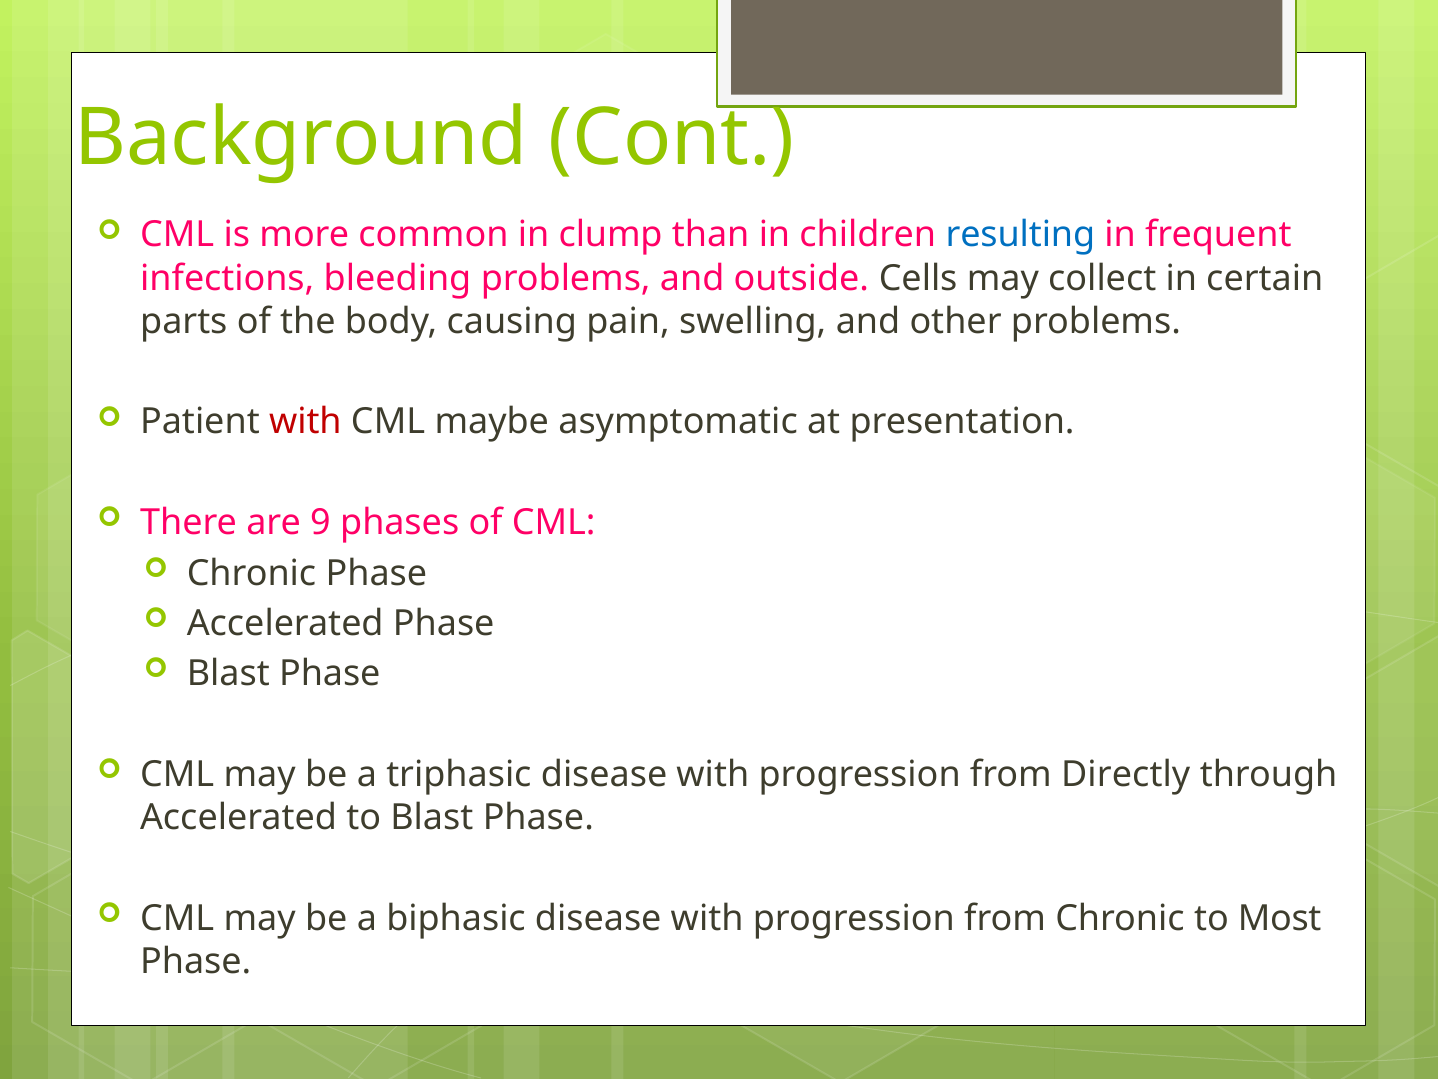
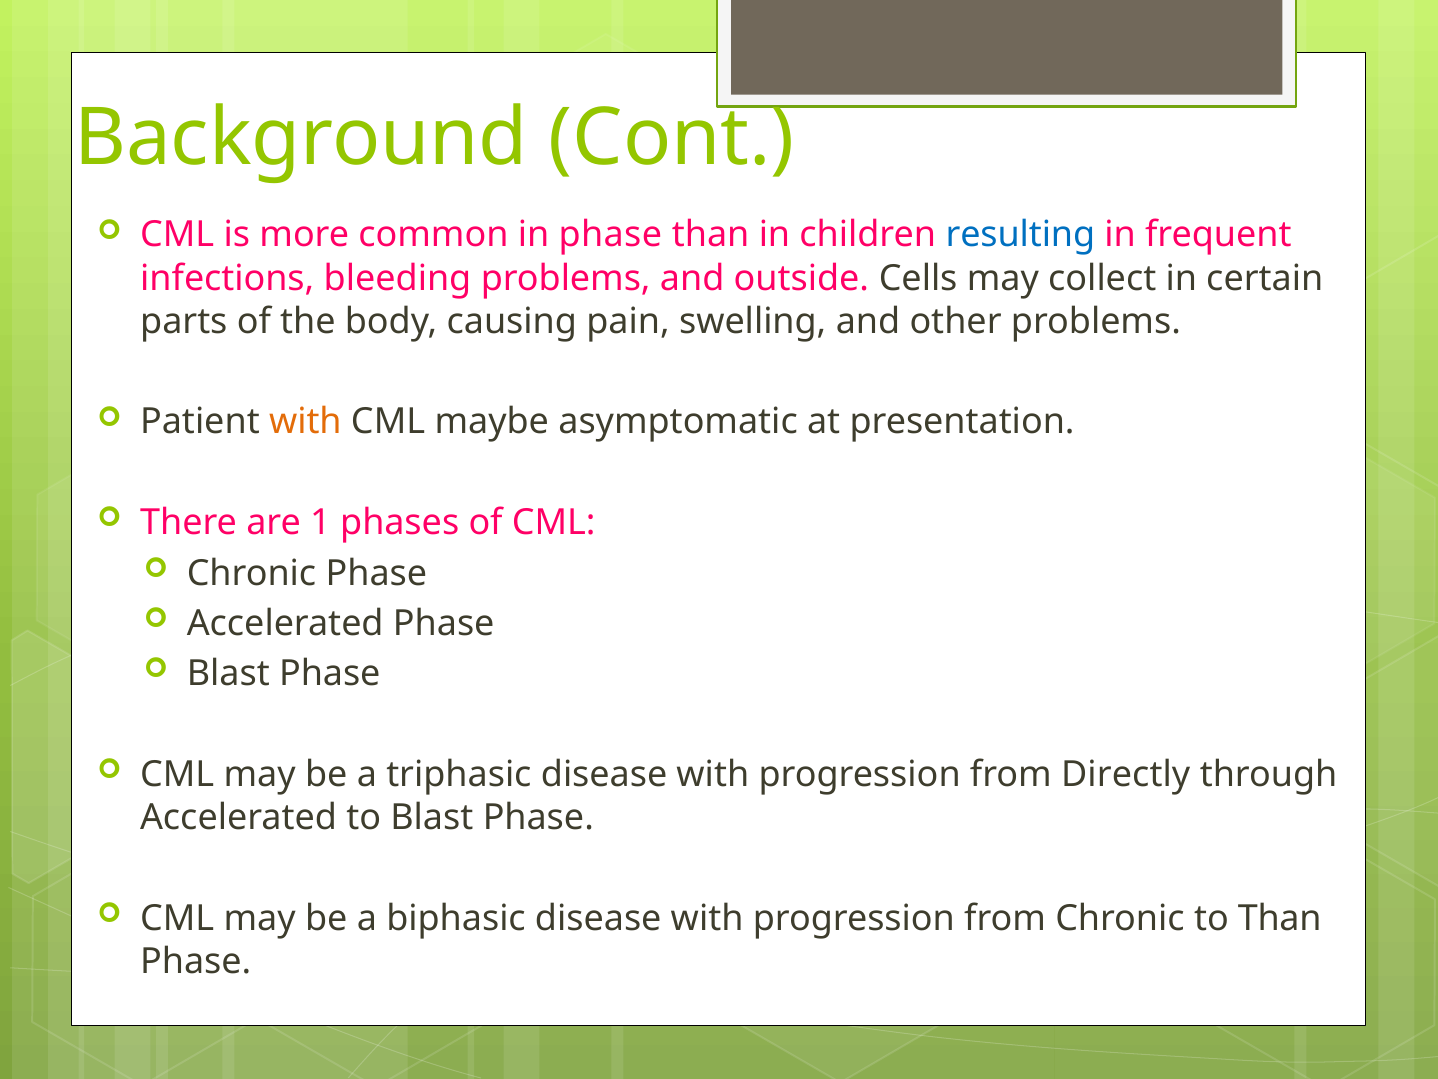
in clump: clump -> phase
with at (305, 422) colour: red -> orange
9: 9 -> 1
to Most: Most -> Than
